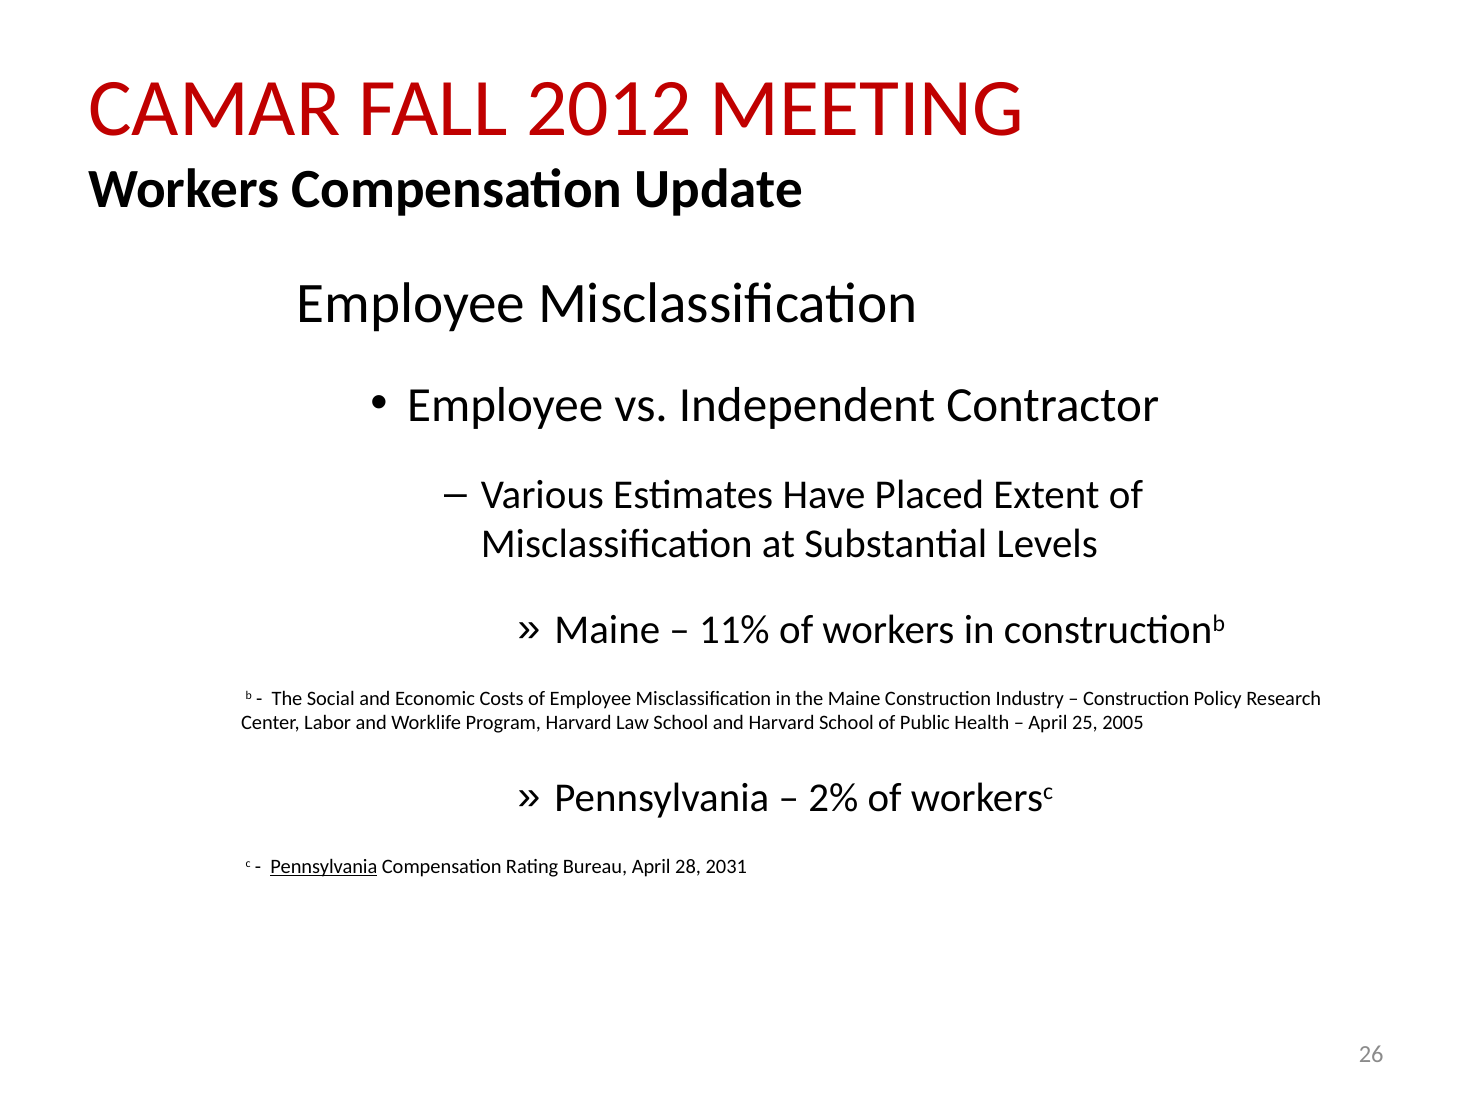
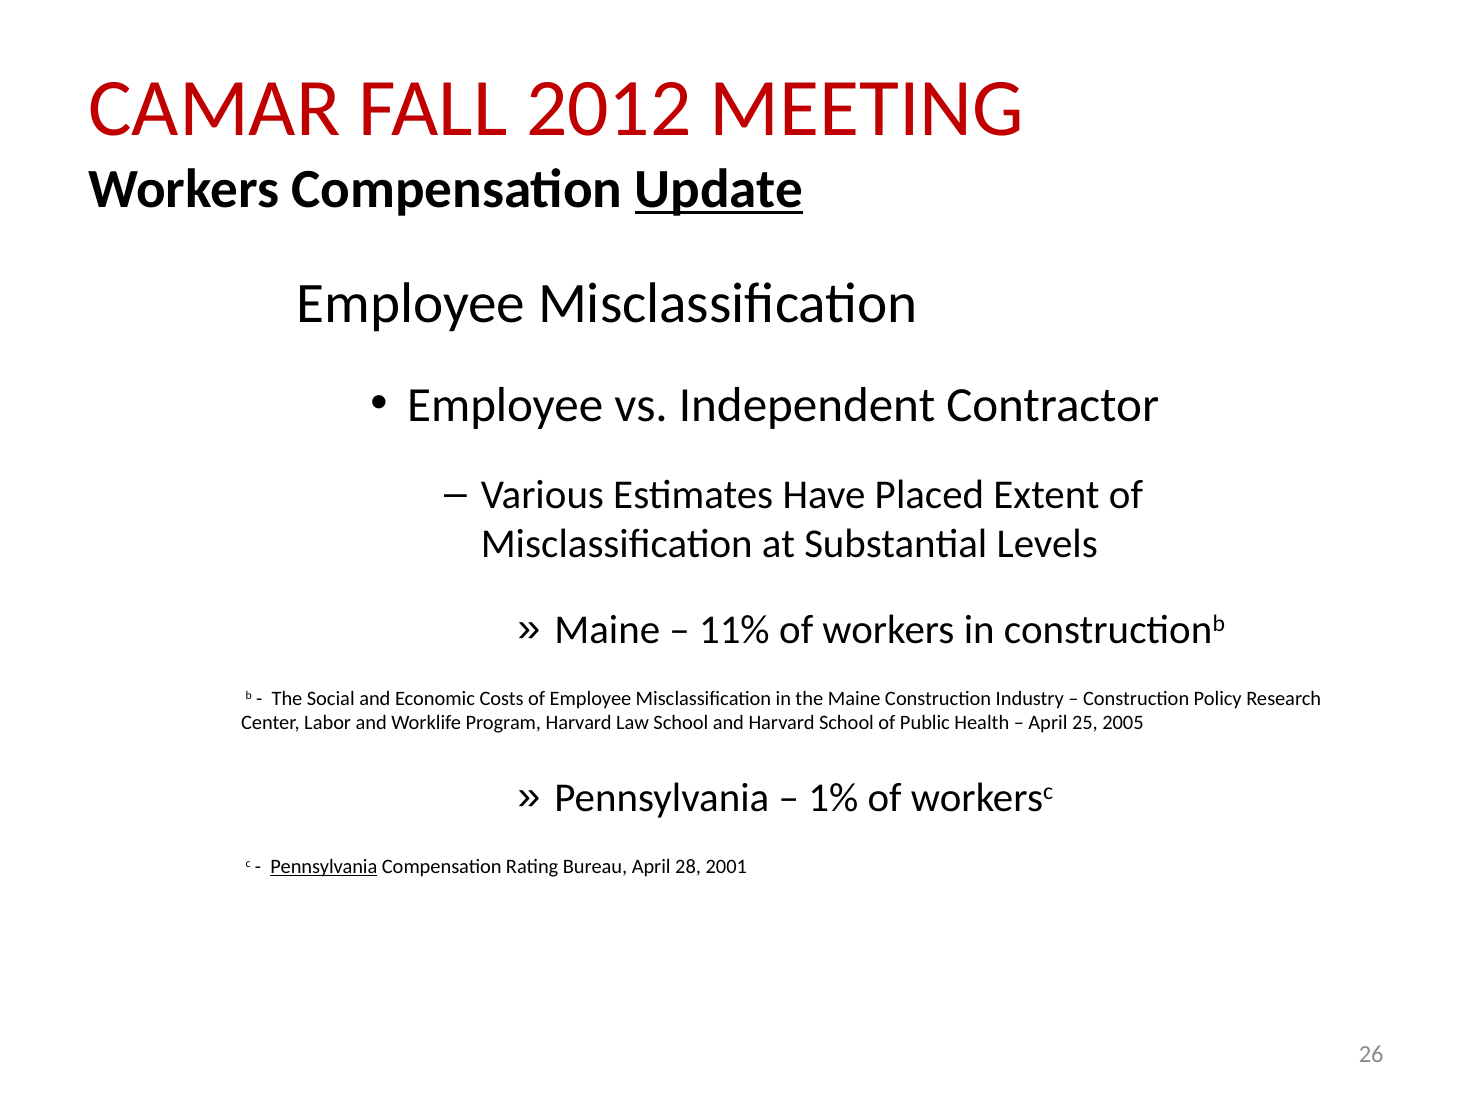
Update underline: none -> present
2%: 2% -> 1%
2031: 2031 -> 2001
